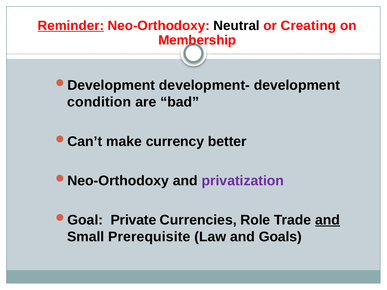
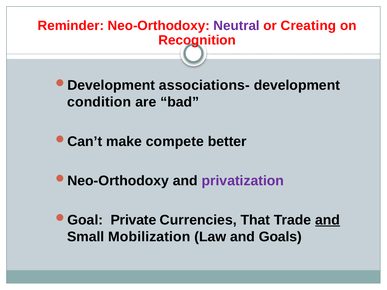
Reminder underline: present -> none
Neutral colour: black -> purple
Membership: Membership -> Recognition
development-: development- -> associations-
currency: currency -> compete
Role: Role -> That
Prerequisite: Prerequisite -> Mobilization
